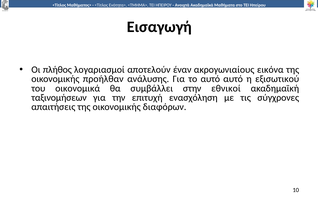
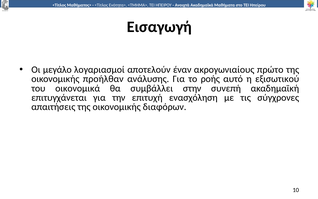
πλήθος: πλήθος -> μεγάλο
εικόνα: εικόνα -> πρώτο
το αυτό: αυτό -> ροής
εθνικοί: εθνικοί -> συνεπή
ταξινομήσεων: ταξινομήσεων -> επιτυγχάνεται
